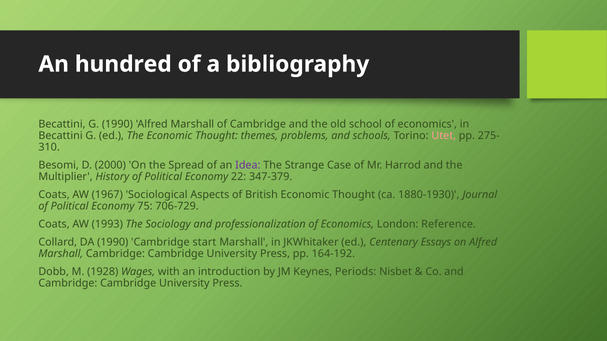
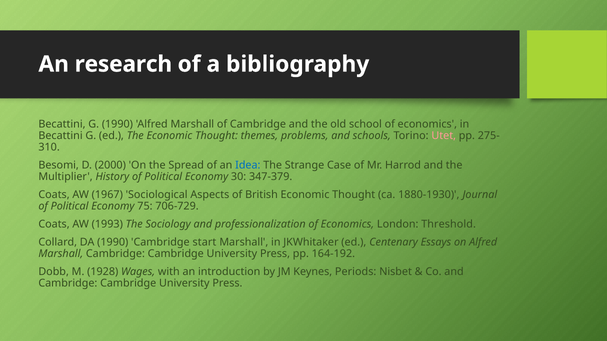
hundred: hundred -> research
Idea colour: purple -> blue
22: 22 -> 30
Reference: Reference -> Threshold
